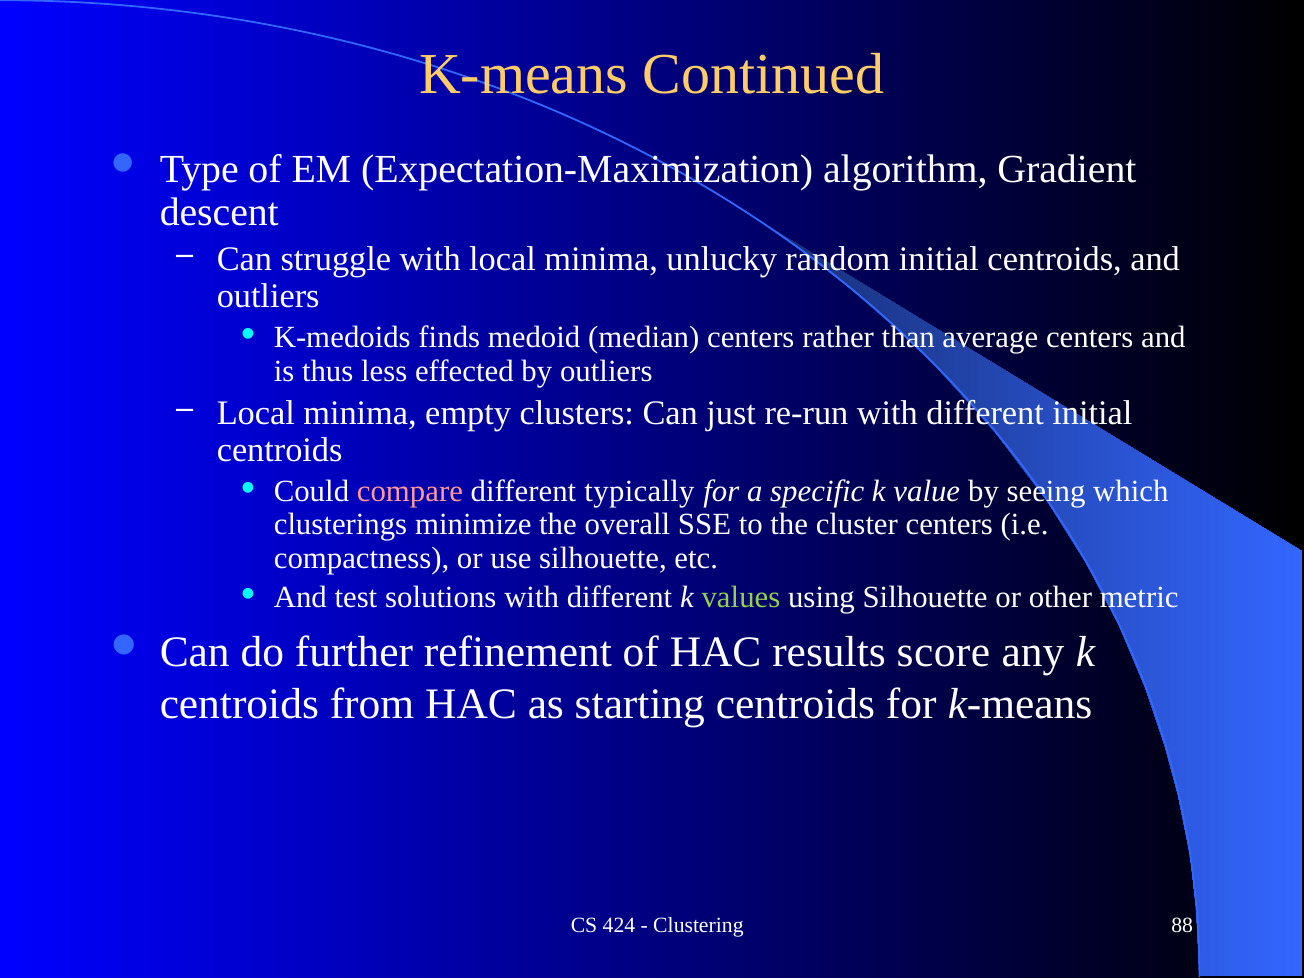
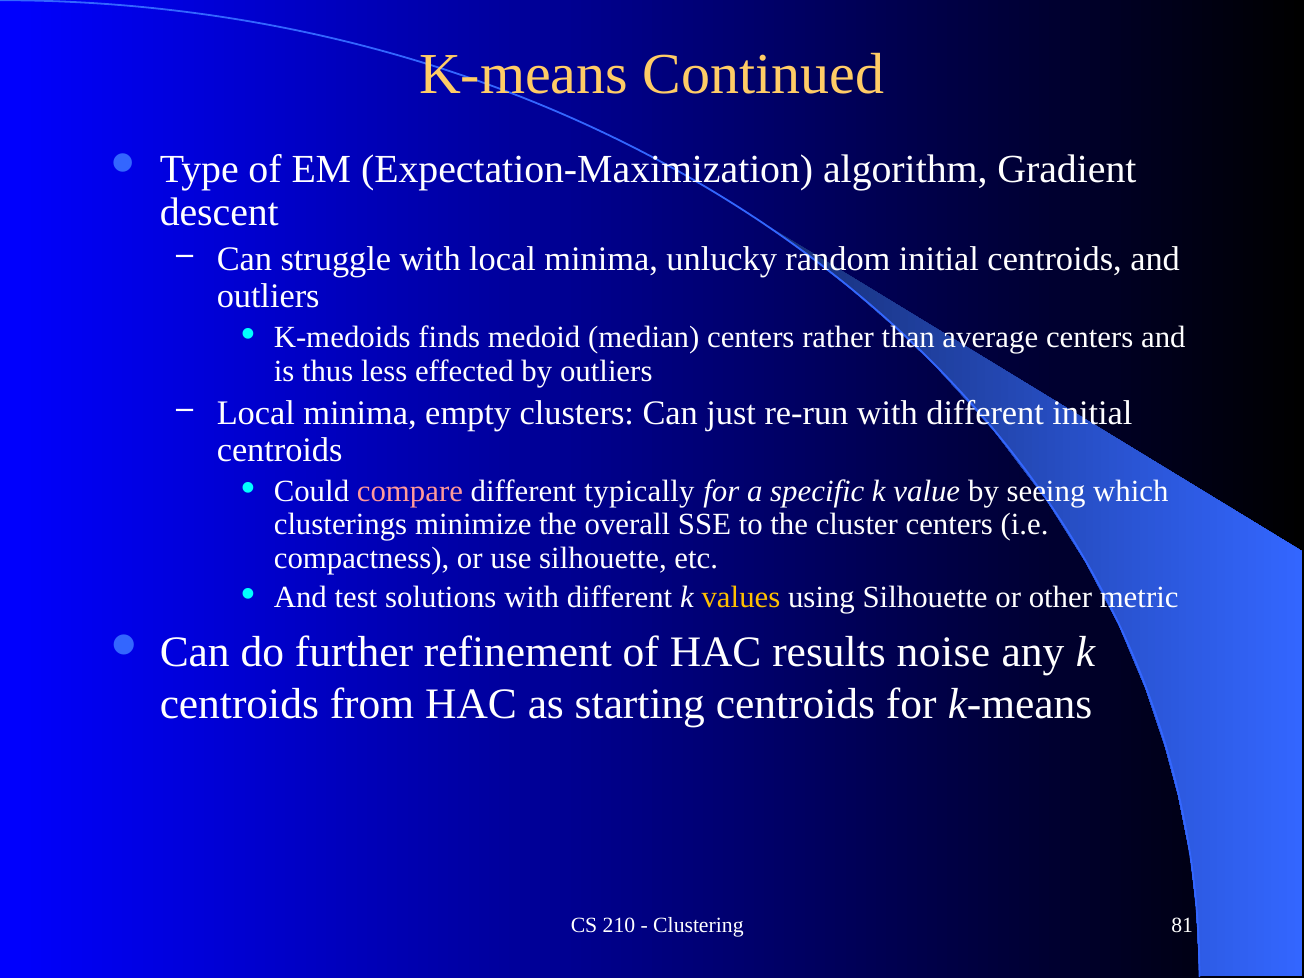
values colour: light green -> yellow
score: score -> noise
424: 424 -> 210
88: 88 -> 81
